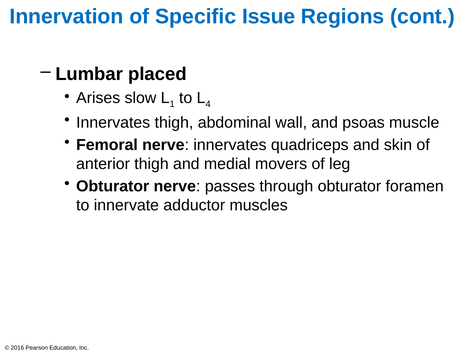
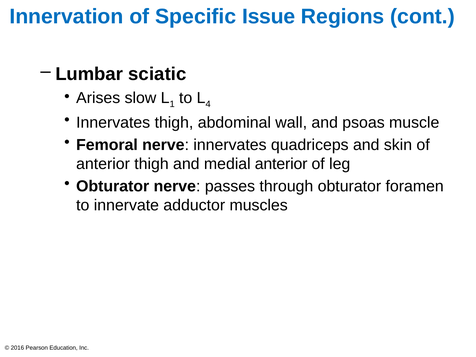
placed: placed -> sciatic
medial movers: movers -> anterior
